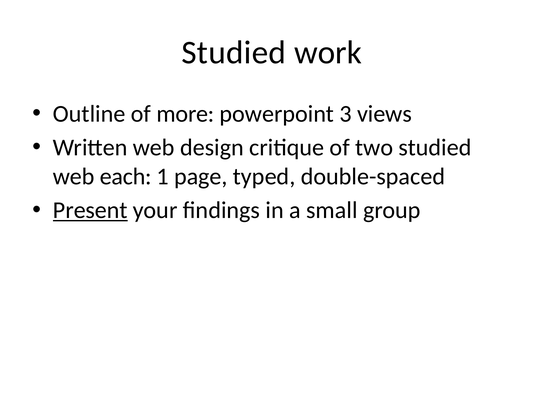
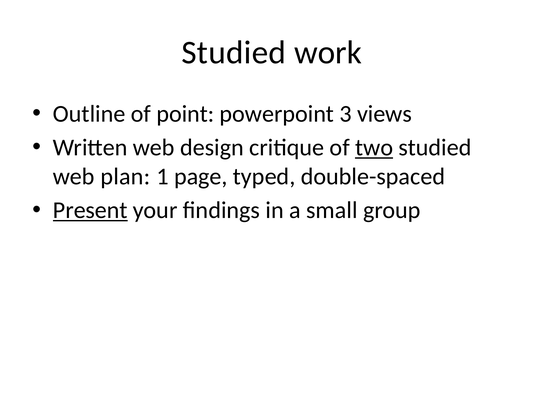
more: more -> point
two underline: none -> present
each: each -> plan
